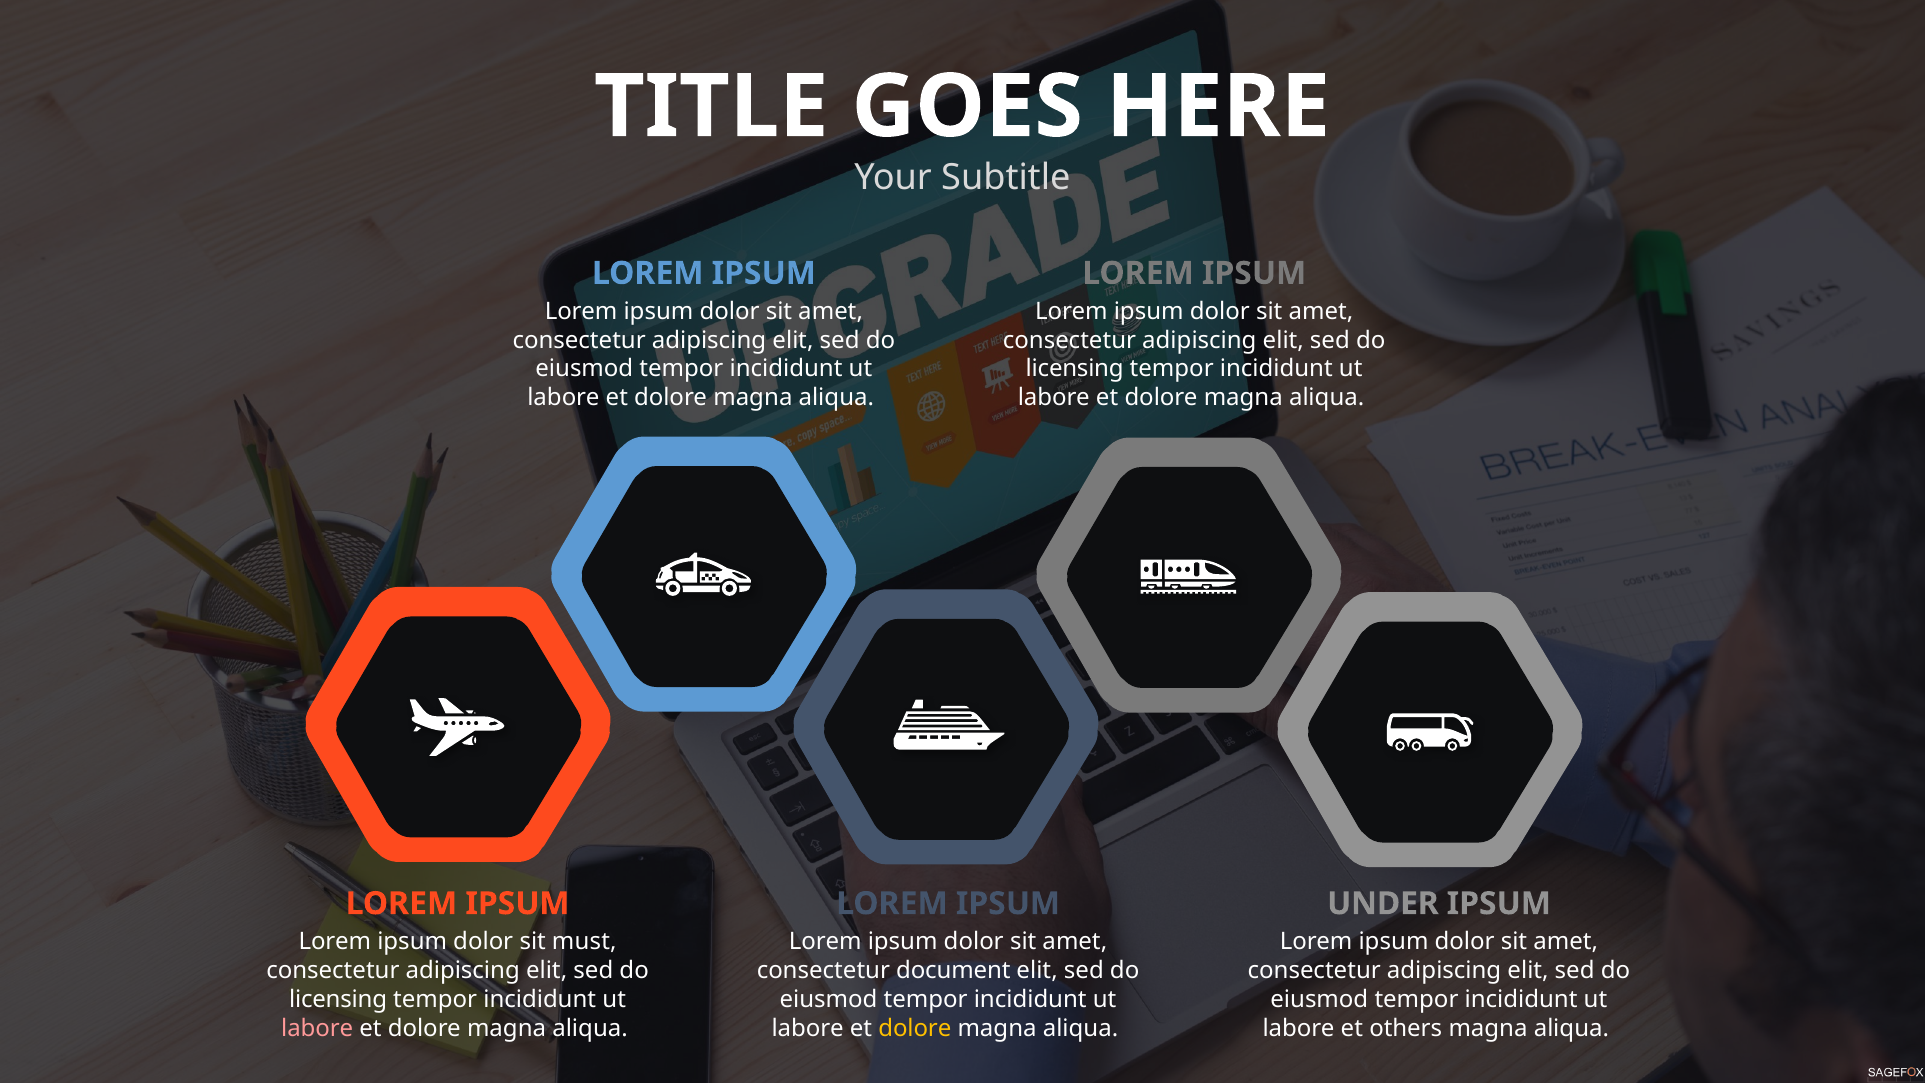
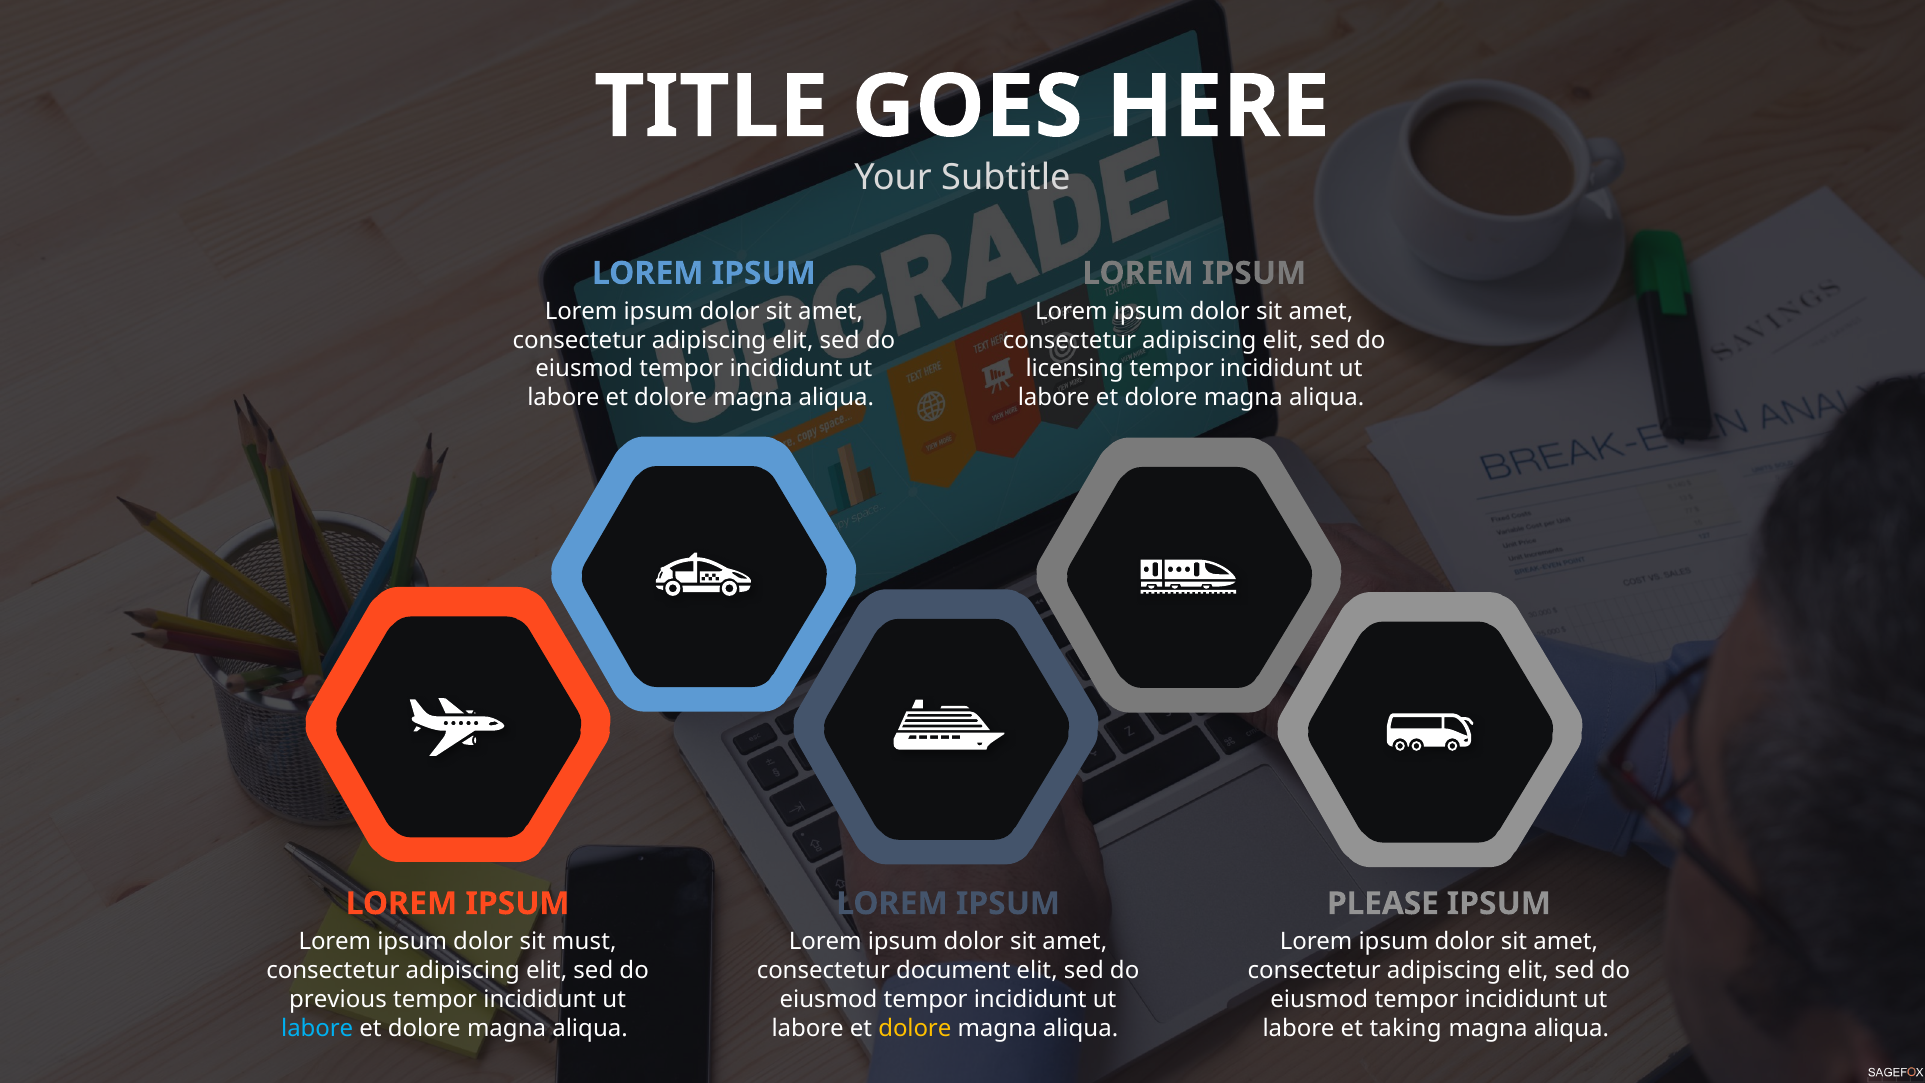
UNDER: UNDER -> PLEASE
licensing at (338, 999): licensing -> previous
labore at (317, 1028) colour: pink -> light blue
others: others -> taking
